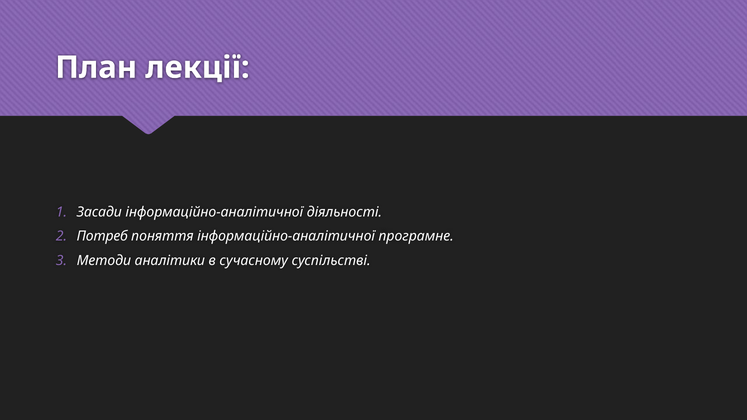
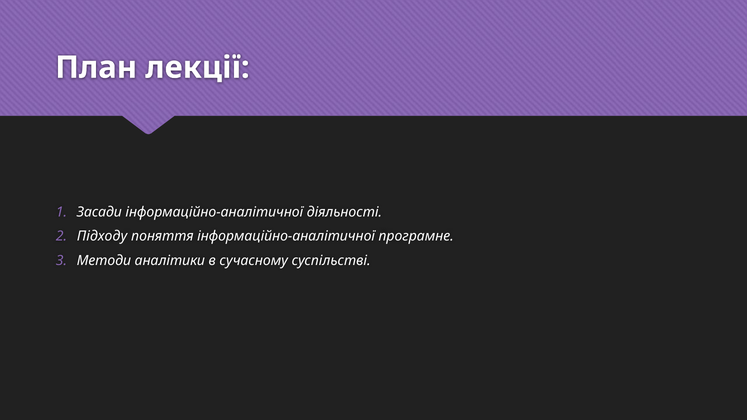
Потреб: Потреб -> Підходу
